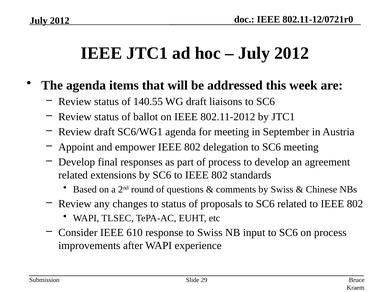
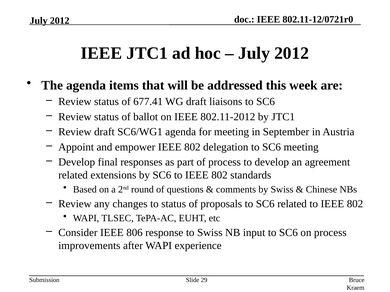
140.55: 140.55 -> 677.41
610: 610 -> 806
